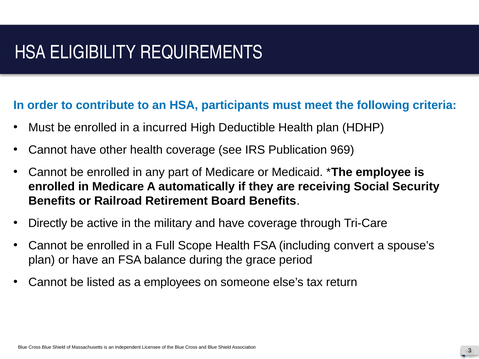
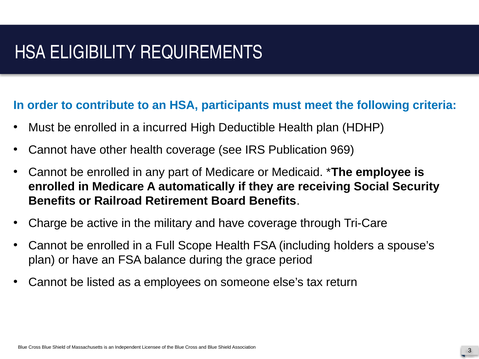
Directly: Directly -> Charge
convert: convert -> holders
